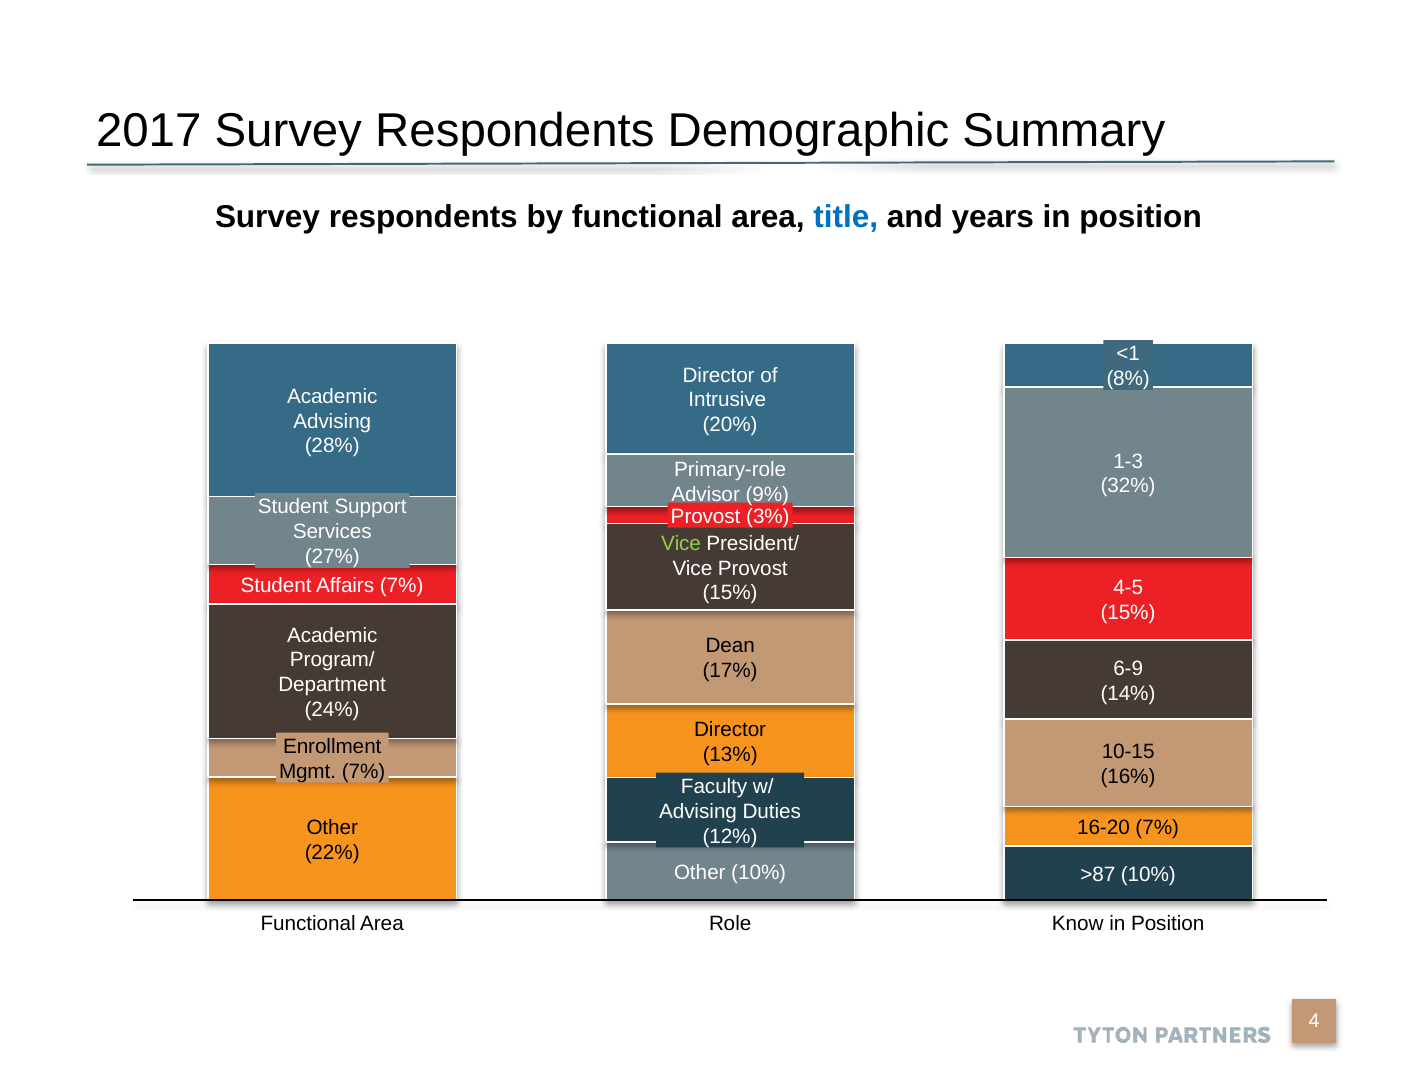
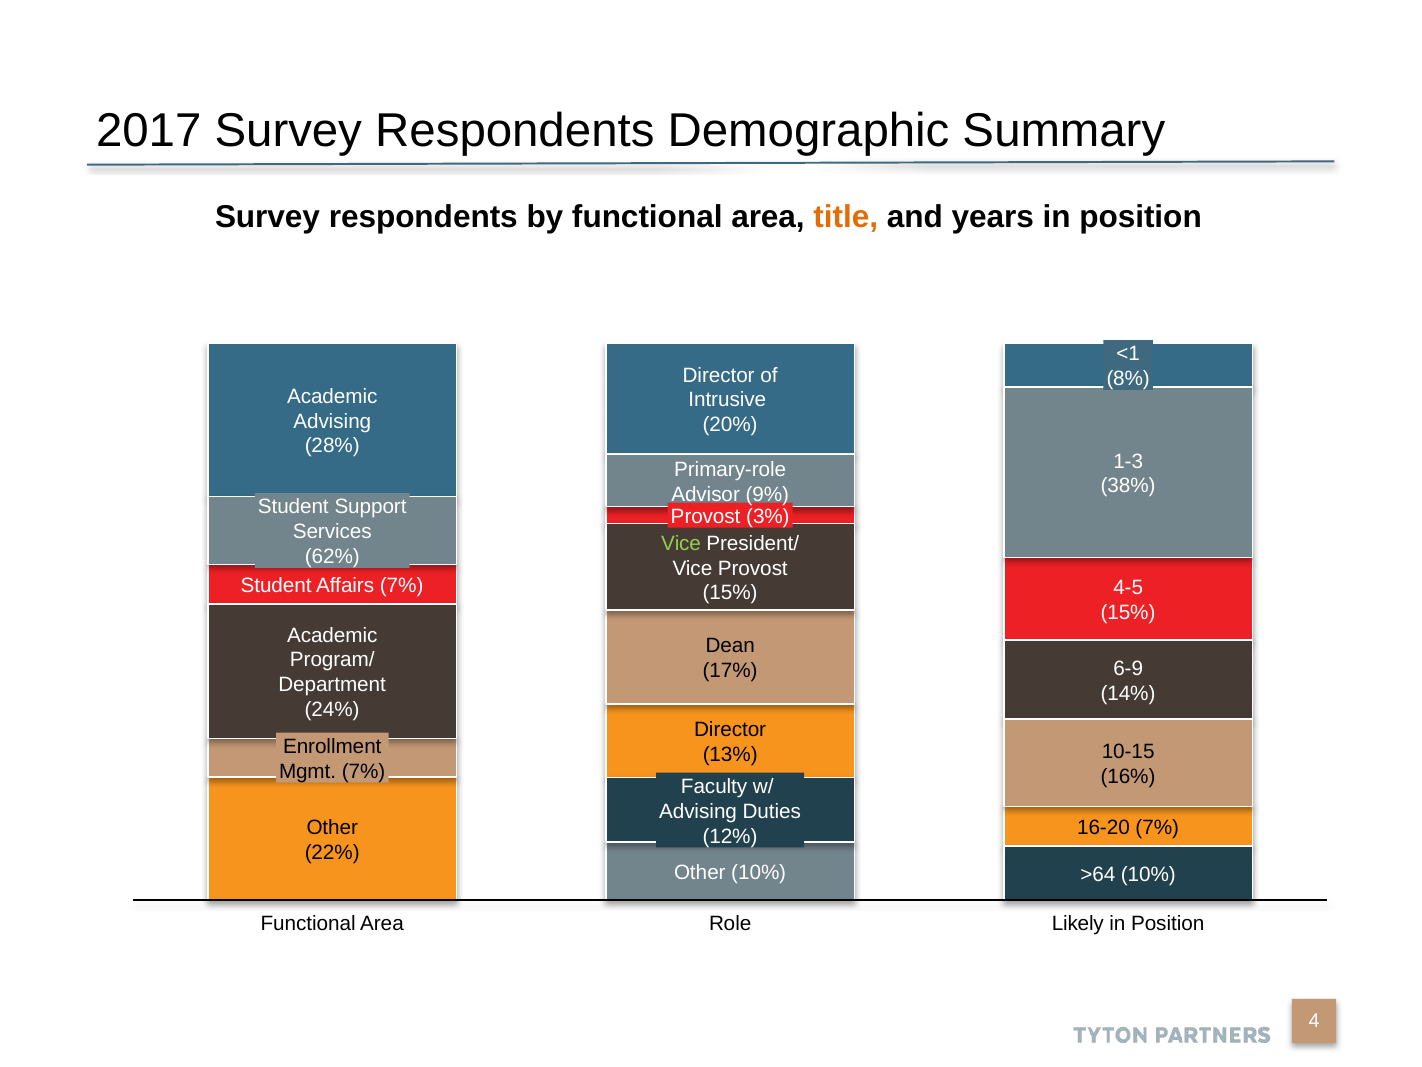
title colour: blue -> orange
32%: 32% -> 38%
27%: 27% -> 62%
>87: >87 -> >64
Know: Know -> Likely
